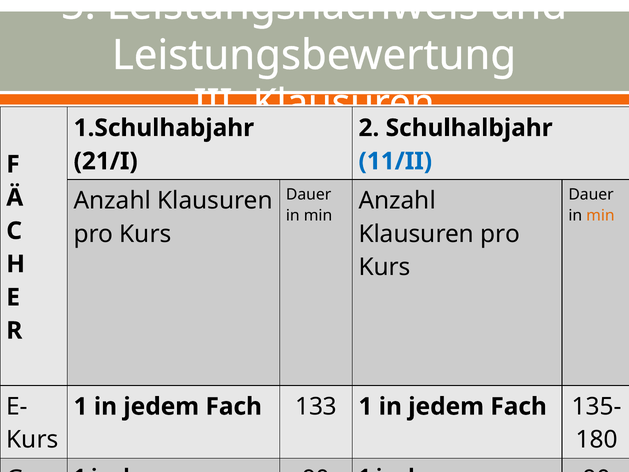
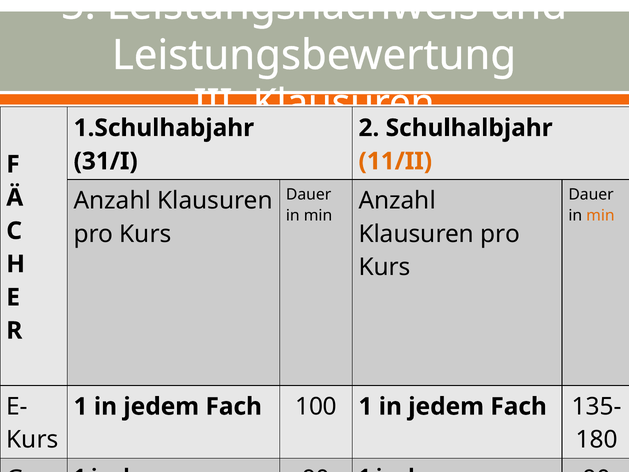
21/I: 21/I -> 31/I
11/II colour: blue -> orange
133: 133 -> 100
